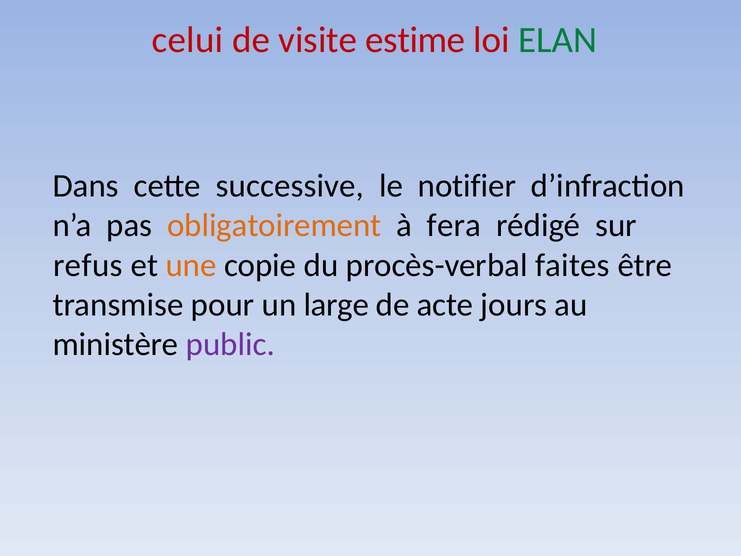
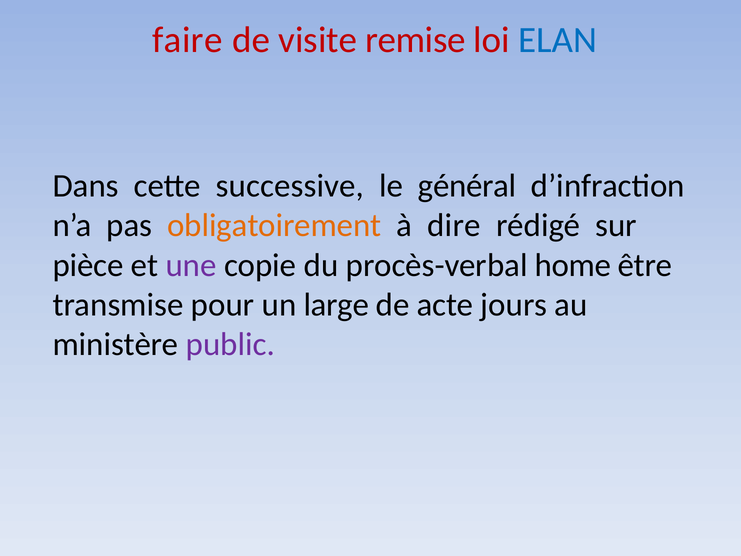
celui: celui -> faire
estime: estime -> remise
ELAN colour: green -> blue
notifier: notifier -> général
fera: fera -> dire
refus: refus -> pièce
une colour: orange -> purple
faites: faites -> home
